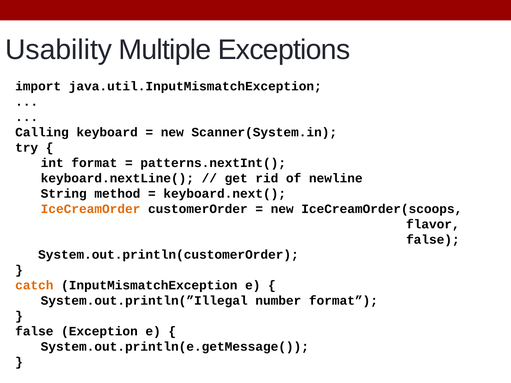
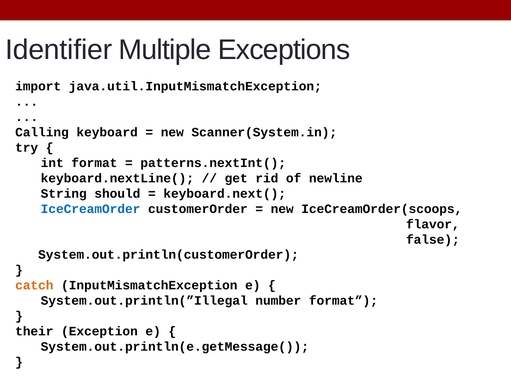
Usability: Usability -> Identifier
method: method -> should
IceCreamOrder colour: orange -> blue
false at (34, 332): false -> their
